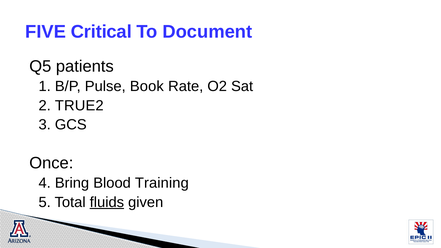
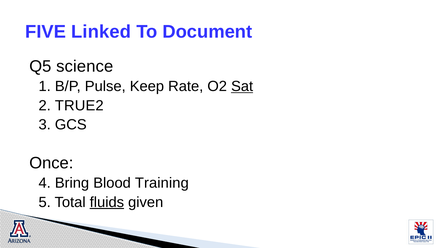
Critical: Critical -> Linked
patients: patients -> science
Book: Book -> Keep
Sat underline: none -> present
